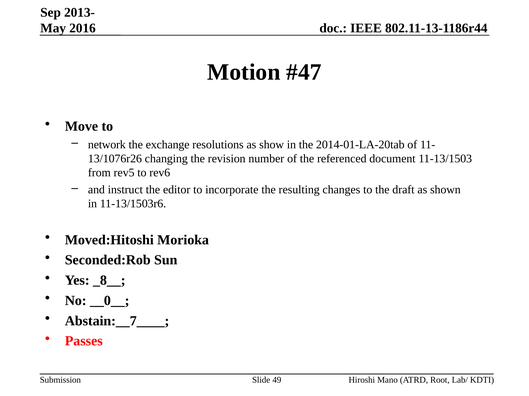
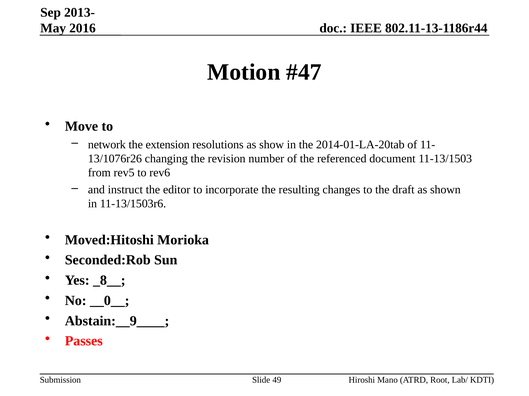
exchange: exchange -> extension
Abstain:__7____: Abstain:__7____ -> Abstain:__9____
